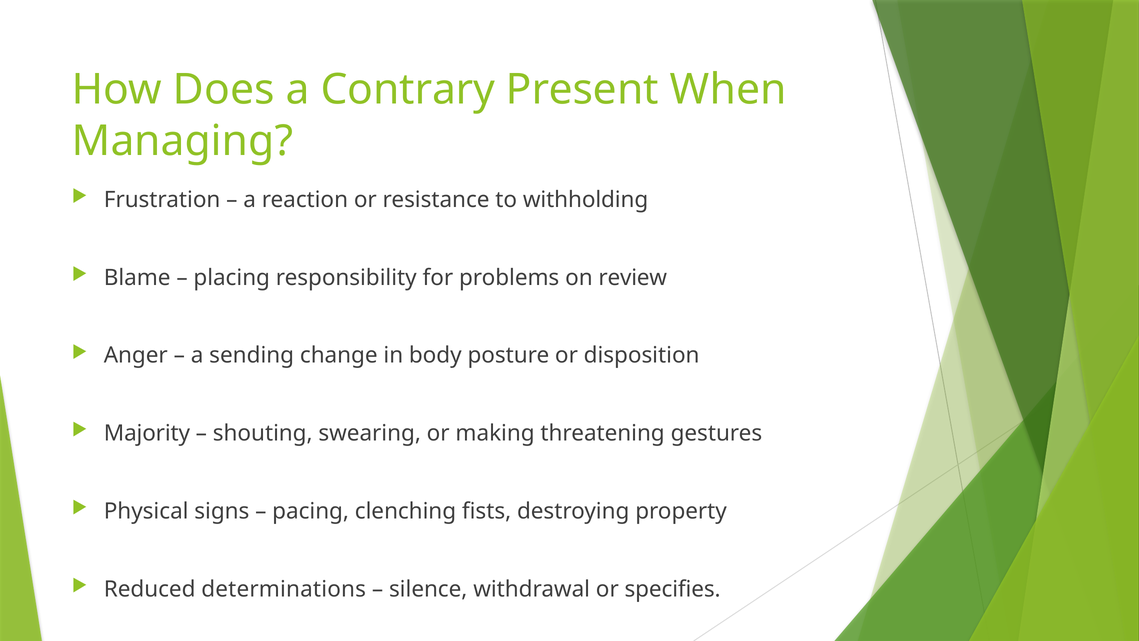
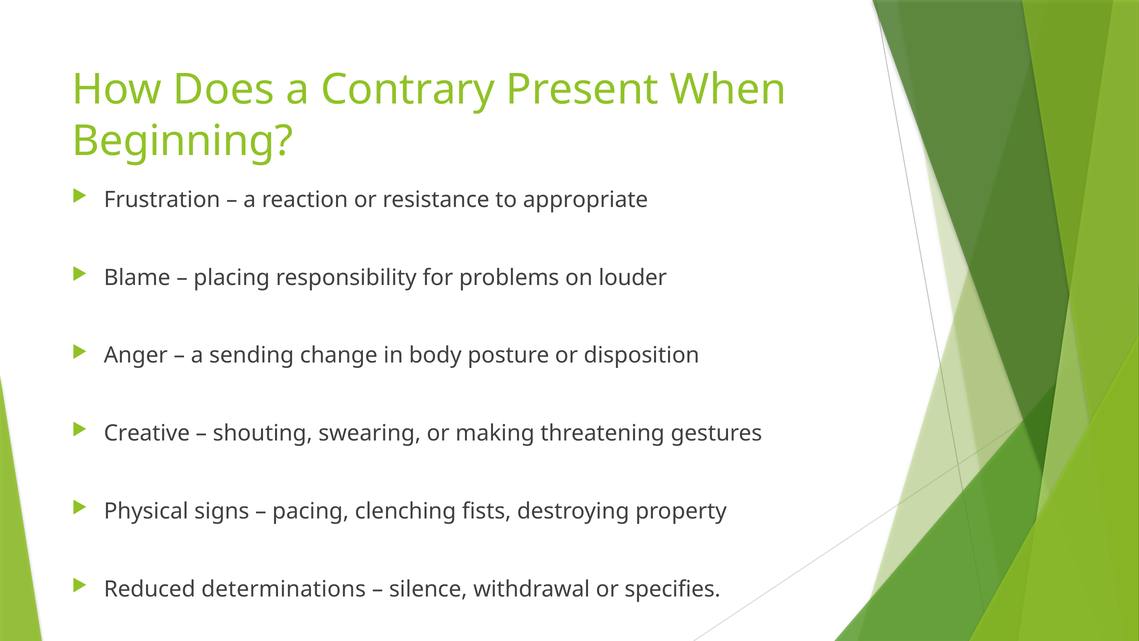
Managing: Managing -> Beginning
withholding: withholding -> appropriate
review: review -> louder
Majority: Majority -> Creative
